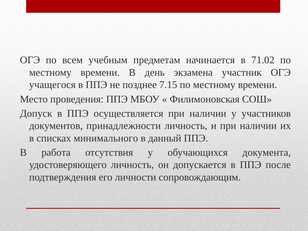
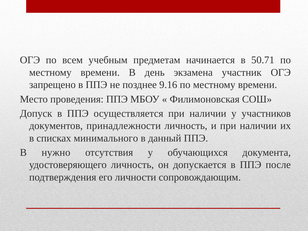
71.02: 71.02 -> 50.71
учащегося: учащегося -> запрещено
7.15: 7.15 -> 9.16
работа: работа -> нужно
